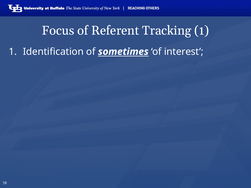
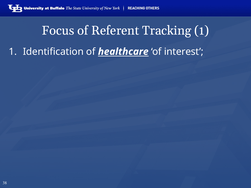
sometimes: sometimes -> healthcare
